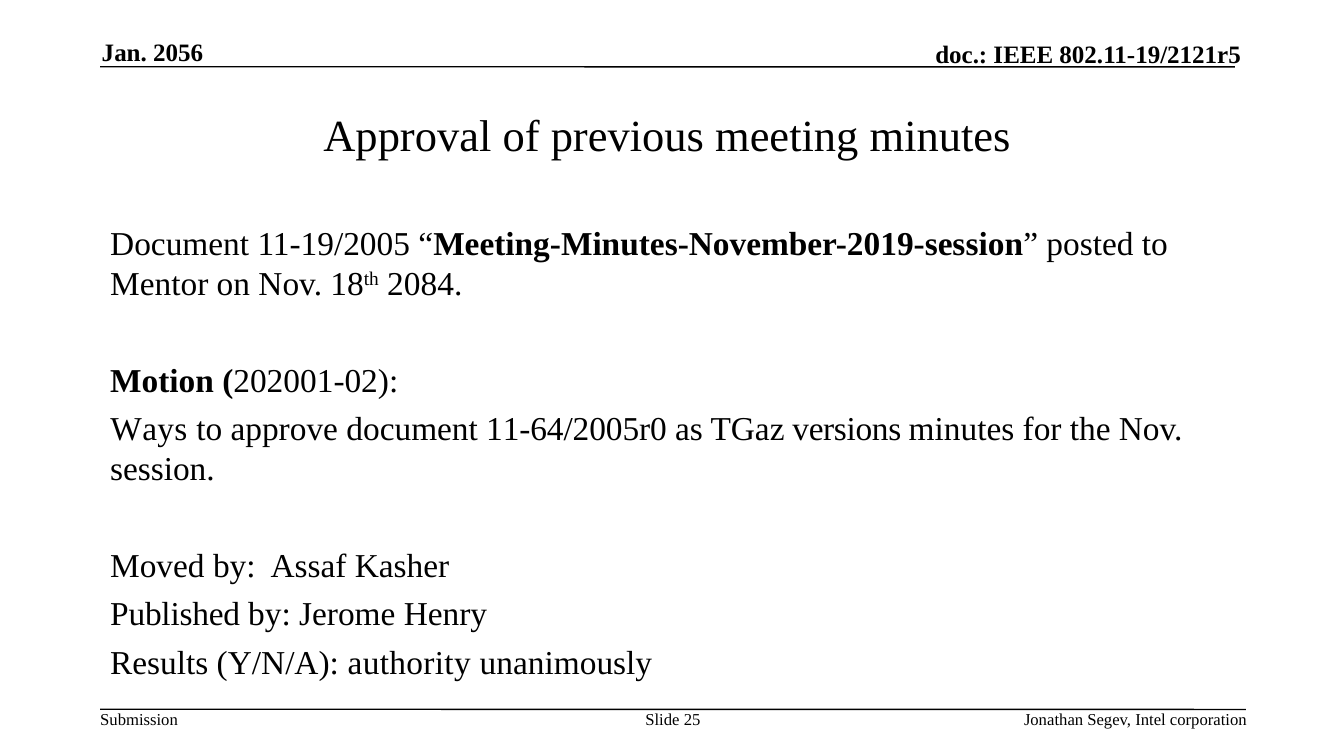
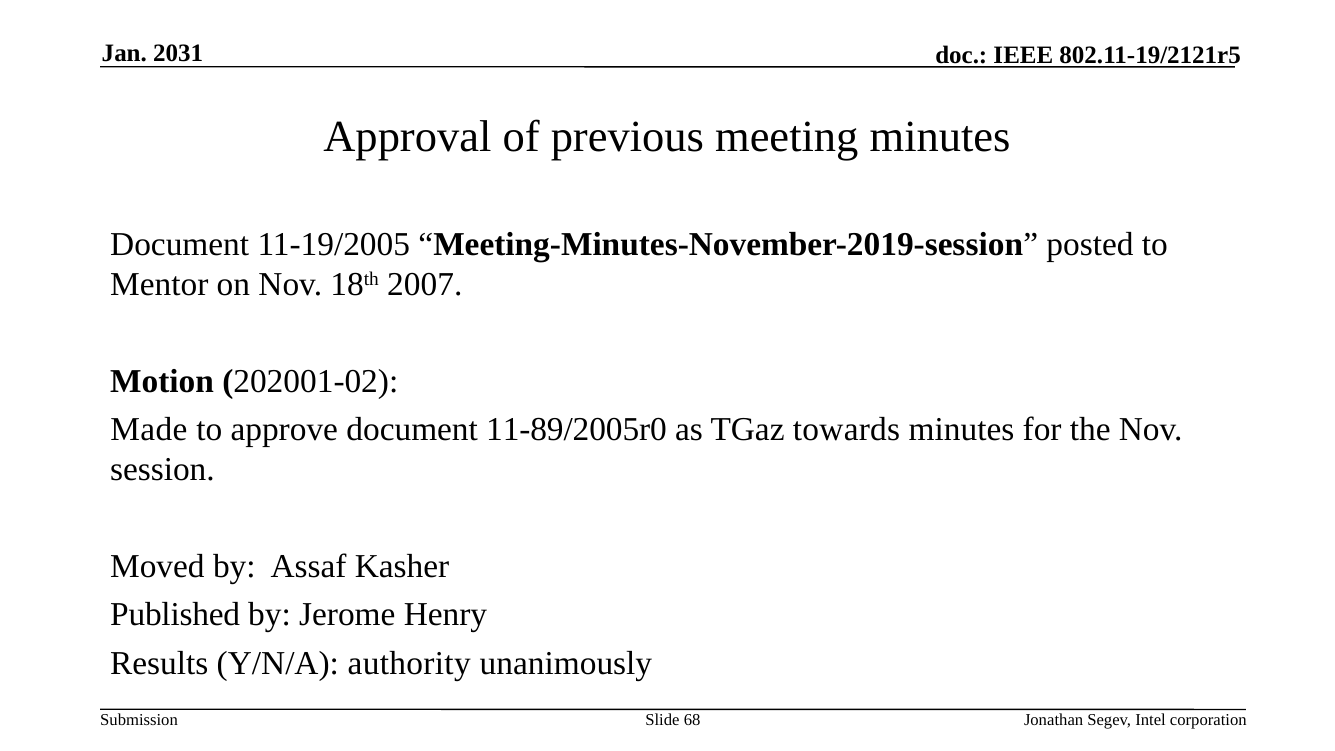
2056: 2056 -> 2031
2084: 2084 -> 2007
Ways: Ways -> Made
11-64/2005r0: 11-64/2005r0 -> 11-89/2005r0
versions: versions -> towards
25: 25 -> 68
